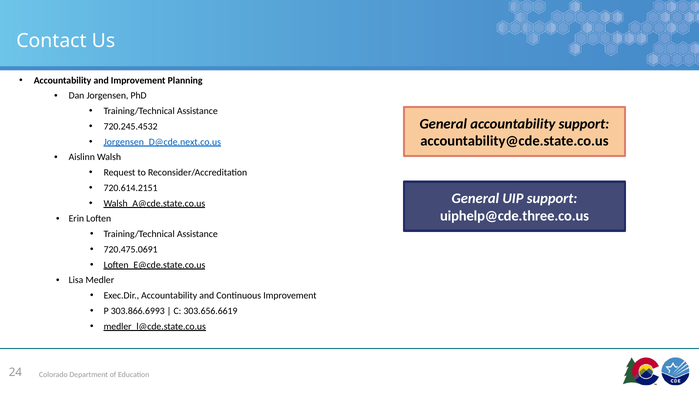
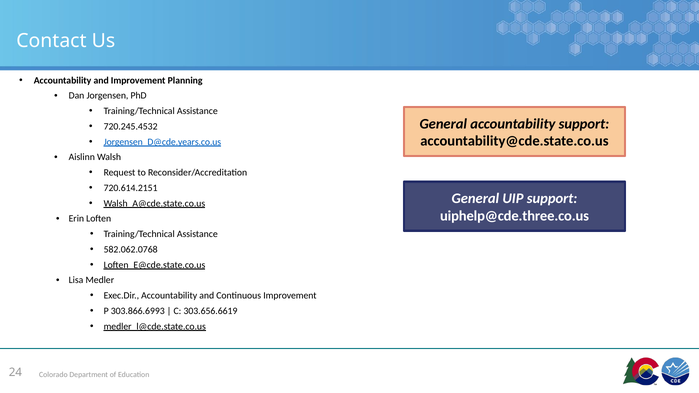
Jorgensen_D@cde.next.co.us: Jorgensen_D@cde.next.co.us -> Jorgensen_D@cde.years.co.us
720.475.0691: 720.475.0691 -> 582.062.0768
